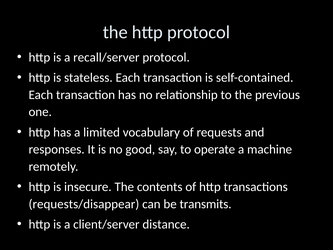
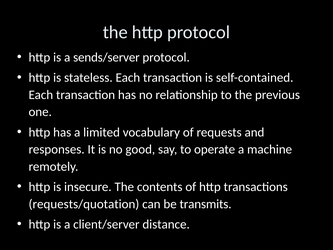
recall/server: recall/server -> sends/server
requests/disappear: requests/disappear -> requests/quotation
